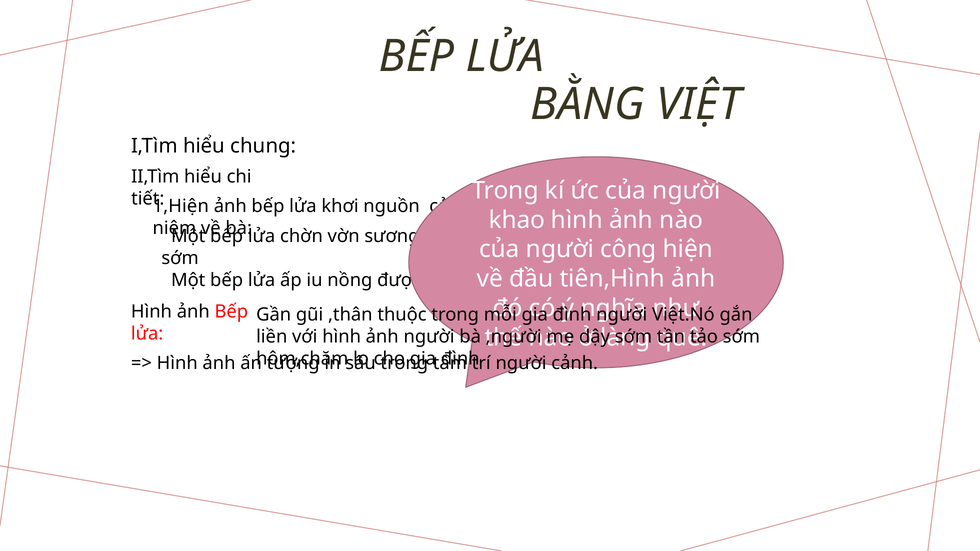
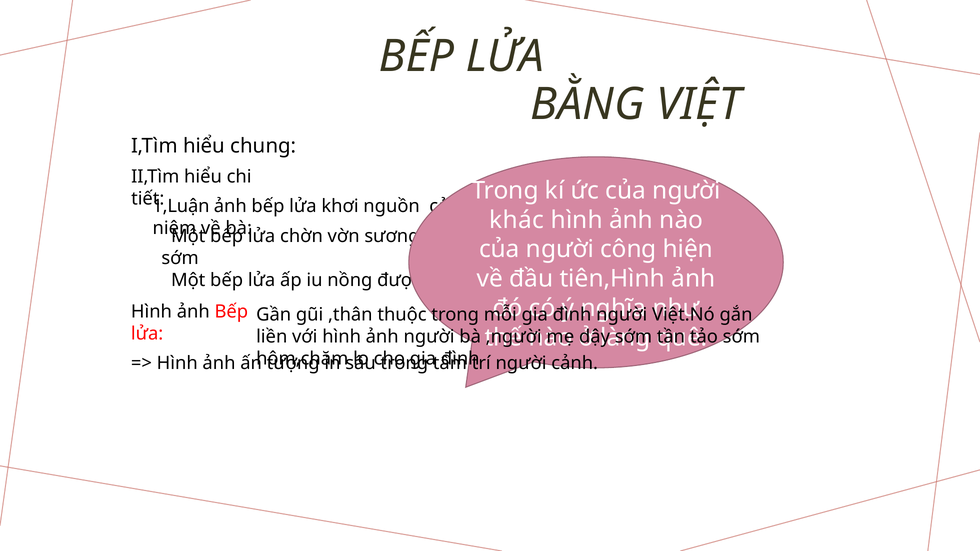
1,Hiện: 1,Hiện -> 1,Luận
khao: khao -> khác
